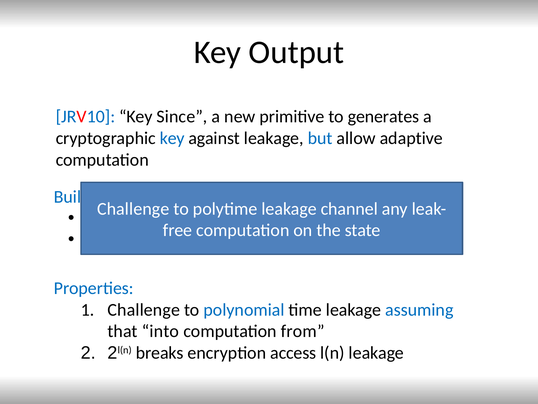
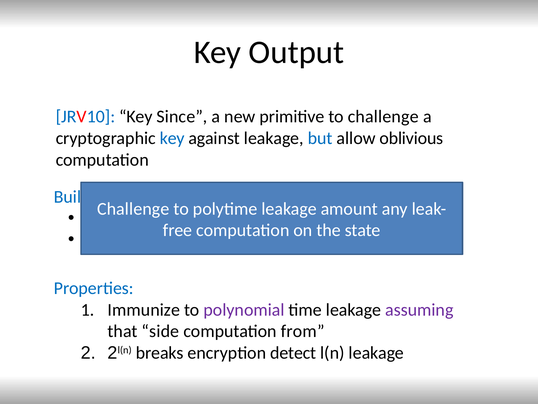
to generates: generates -> challenge
adaptive: adaptive -> oblivious
channel: channel -> amount
Challenge at (144, 309): Challenge -> Immunize
polynomial colour: blue -> purple
assuming colour: blue -> purple
into: into -> side
access: access -> detect
